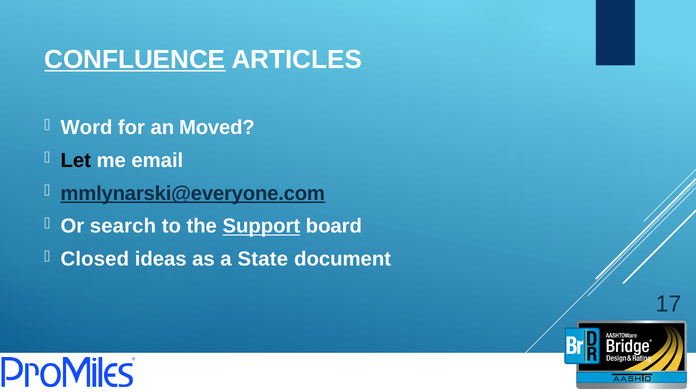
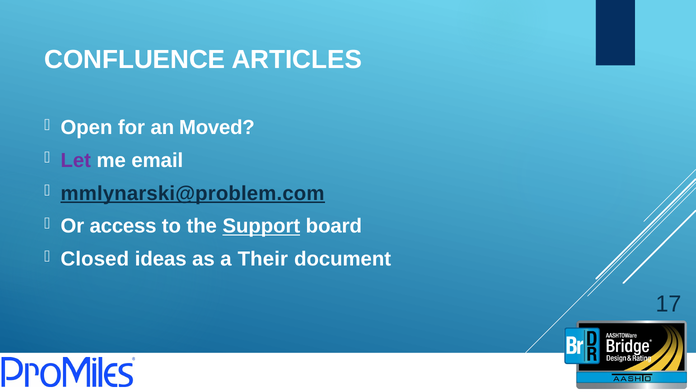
CONFLUENCE underline: present -> none
Word: Word -> Open
Let colour: black -> purple
mmlynarski@everyone.com: mmlynarski@everyone.com -> mmlynarski@problem.com
search: search -> access
State: State -> Their
